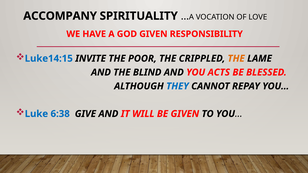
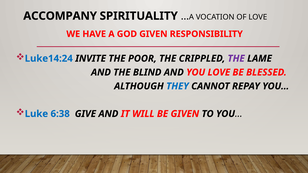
Luke14:15: Luke14:15 -> Luke14:24
THE at (236, 59) colour: orange -> purple
YOU ACTS: ACTS -> LOVE
